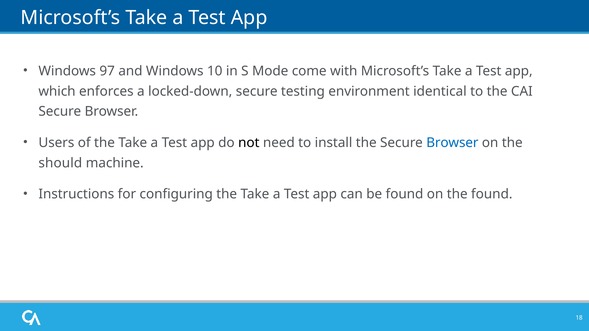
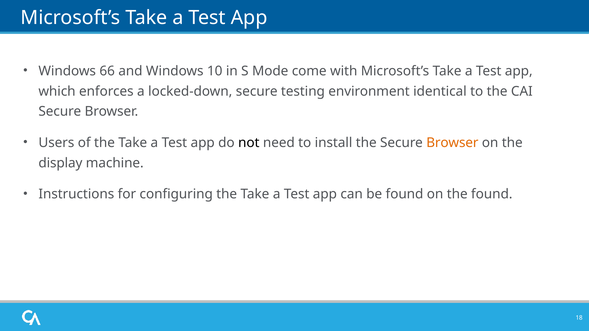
97: 97 -> 66
Browser at (452, 143) colour: blue -> orange
should: should -> display
